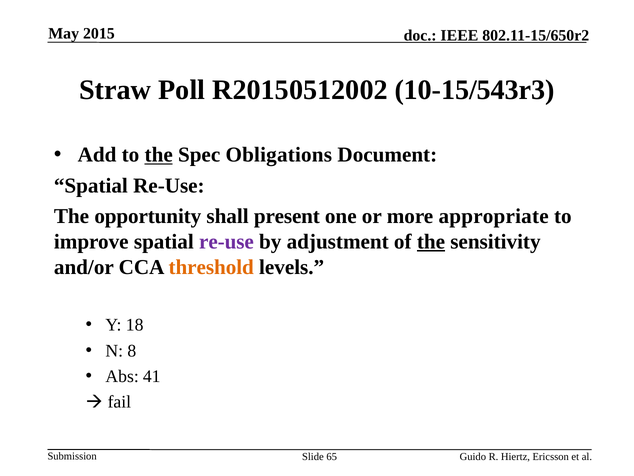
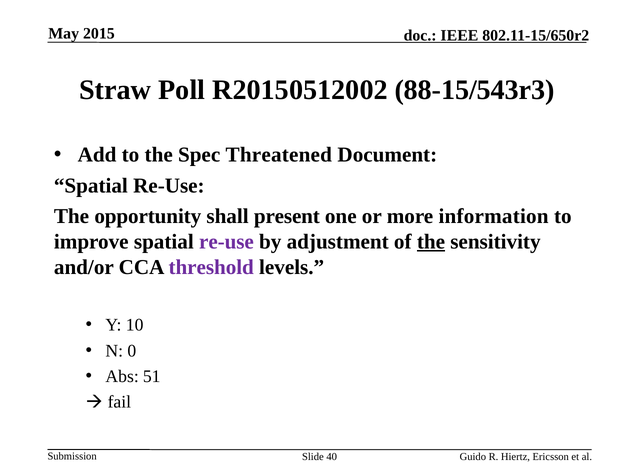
10-15/543r3: 10-15/543r3 -> 88-15/543r3
the at (159, 155) underline: present -> none
Obligations: Obligations -> Threatened
appropriate: appropriate -> information
threshold colour: orange -> purple
18: 18 -> 10
8: 8 -> 0
41: 41 -> 51
65: 65 -> 40
